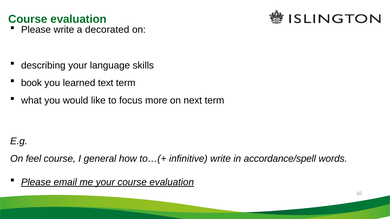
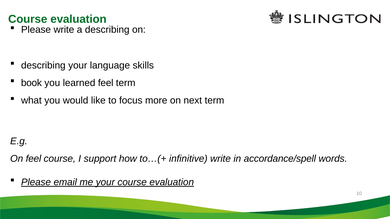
a decorated: decorated -> describing
learned text: text -> feel
general: general -> support
